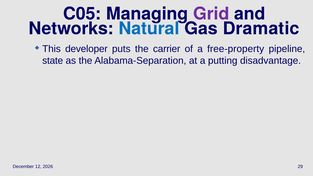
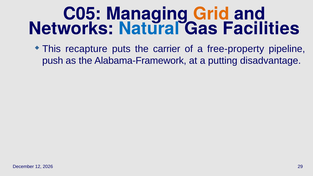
Grid colour: purple -> orange
Dramatic: Dramatic -> Facilities
developer: developer -> recapture
state: state -> push
Alabama-Separation: Alabama-Separation -> Alabama-Framework
